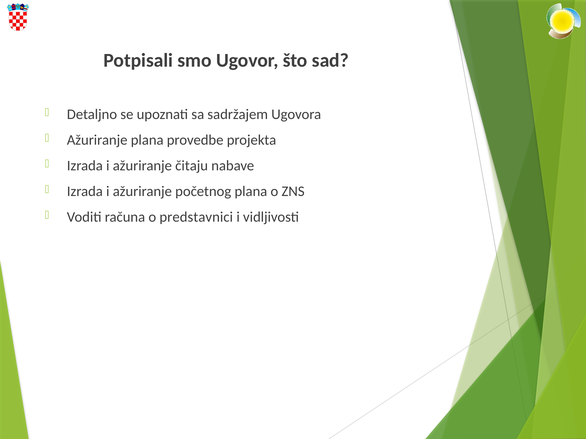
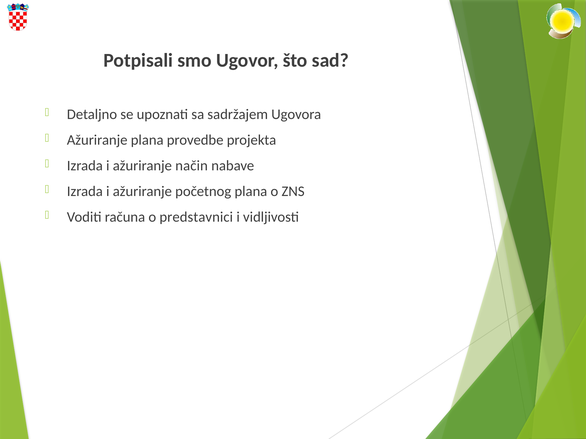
čitaju: čitaju -> način
